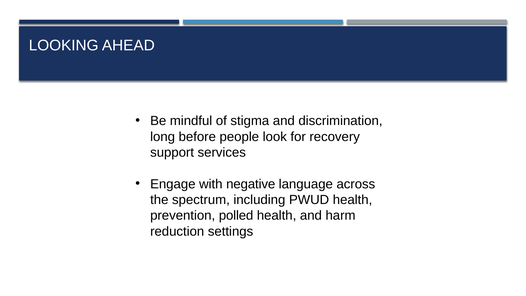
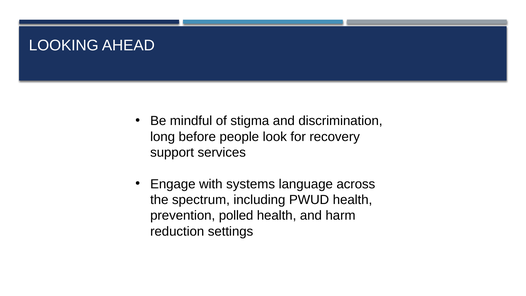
negative: negative -> systems
